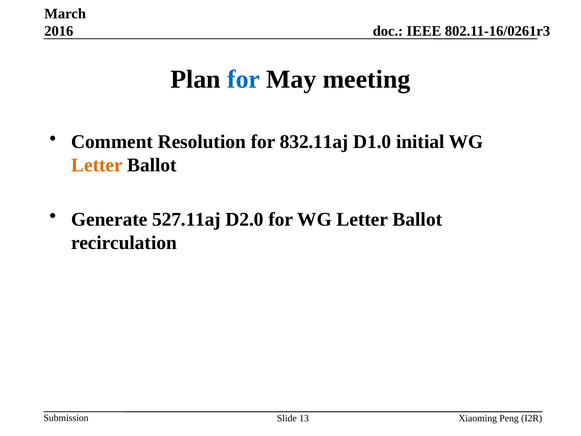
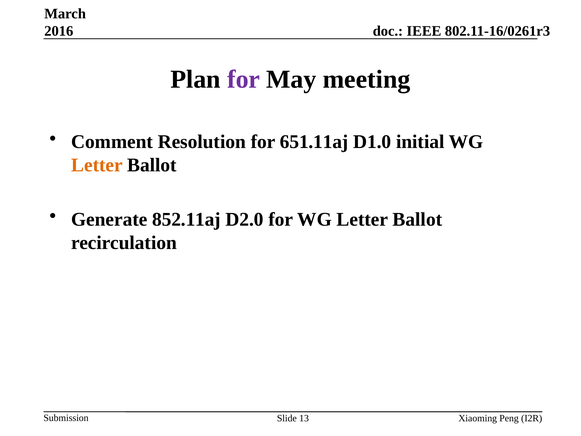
for at (244, 79) colour: blue -> purple
832.11aj: 832.11aj -> 651.11aj
527.11aj: 527.11aj -> 852.11aj
